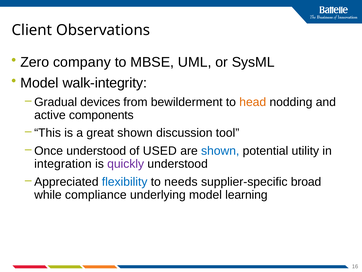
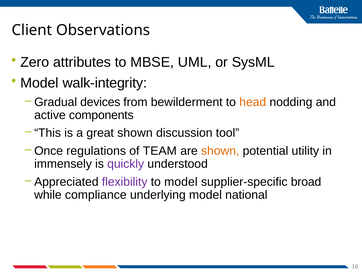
company: company -> attributes
Once understood: understood -> regulations
USED: USED -> TEAM
shown at (220, 151) colour: blue -> orange
integration: integration -> immensely
flexibility colour: blue -> purple
to needs: needs -> model
learning: learning -> national
